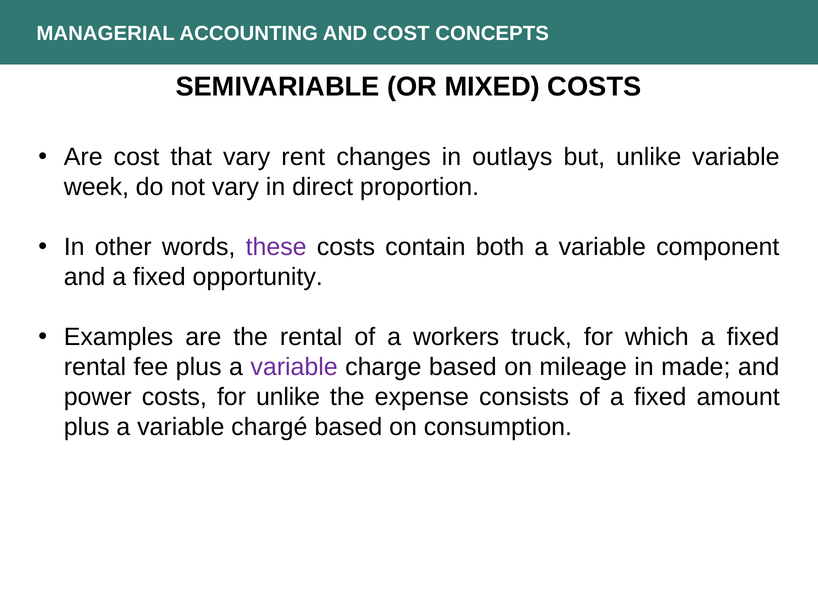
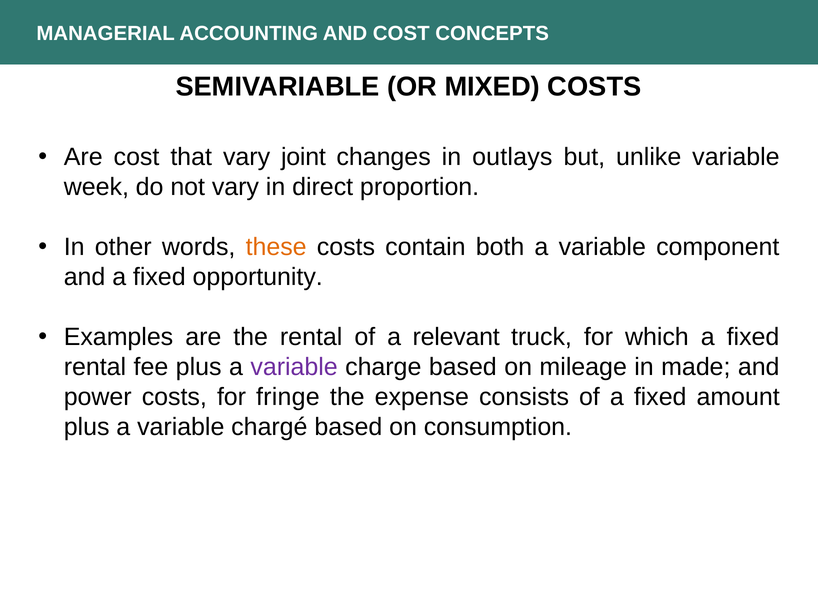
rent: rent -> joint
these colour: purple -> orange
workers: workers -> relevant
for unlike: unlike -> fringe
